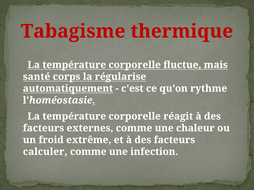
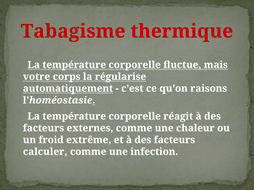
santé: santé -> votre
rythme: rythme -> raisons
